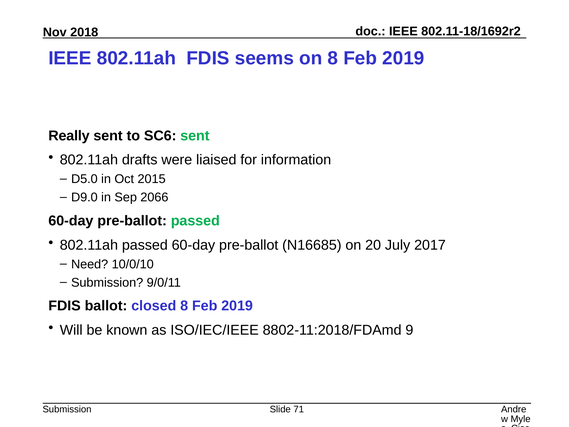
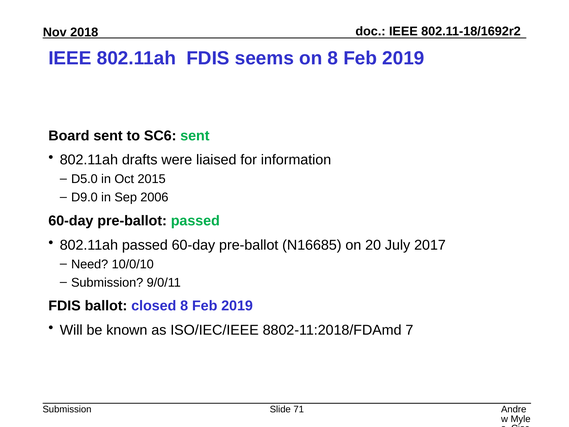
Really: Really -> Board
2066: 2066 -> 2006
9: 9 -> 7
